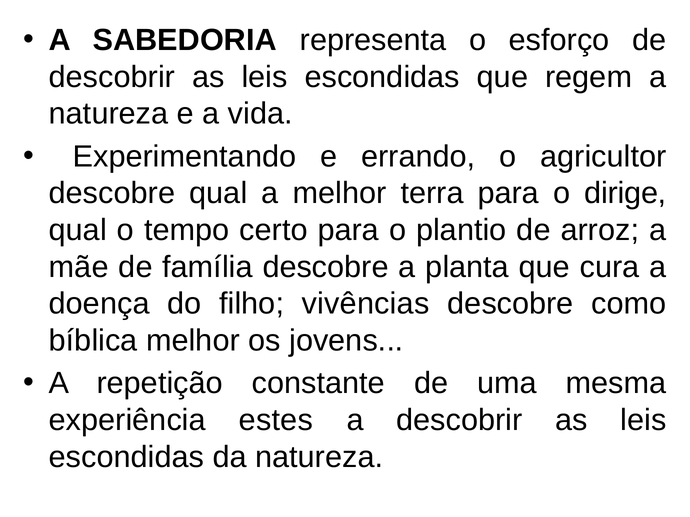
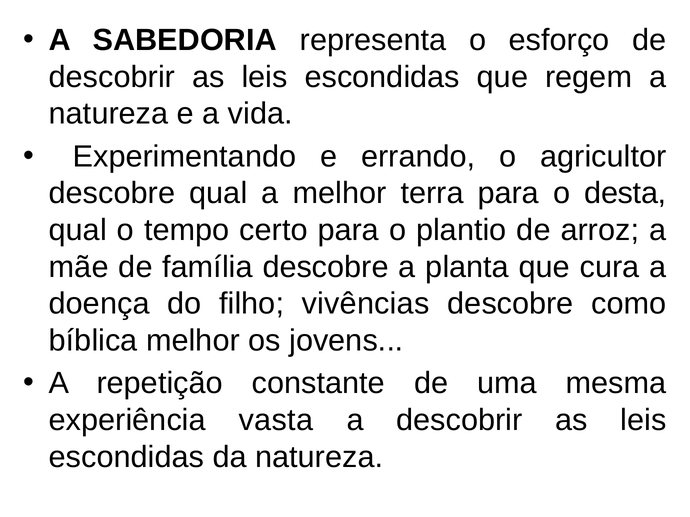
dirige: dirige -> desta
estes: estes -> vasta
